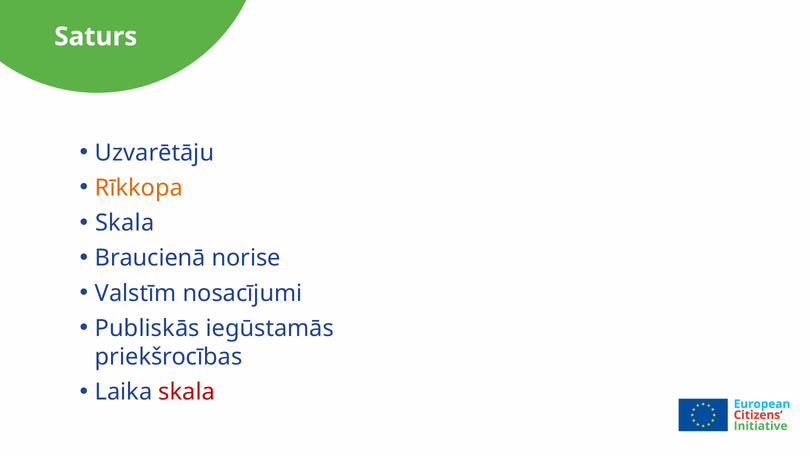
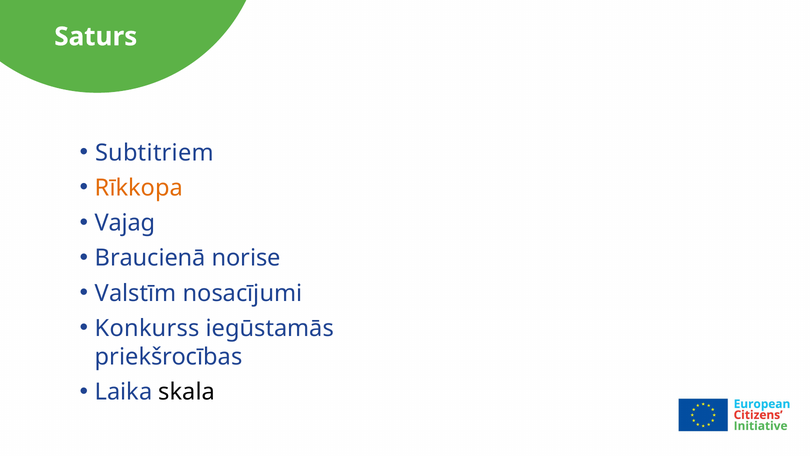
Uzvarētāju: Uzvarētāju -> Subtitriem
Skala at (125, 223): Skala -> Vajag
Publiskās: Publiskās -> Konkurss
skala at (187, 392) colour: red -> black
